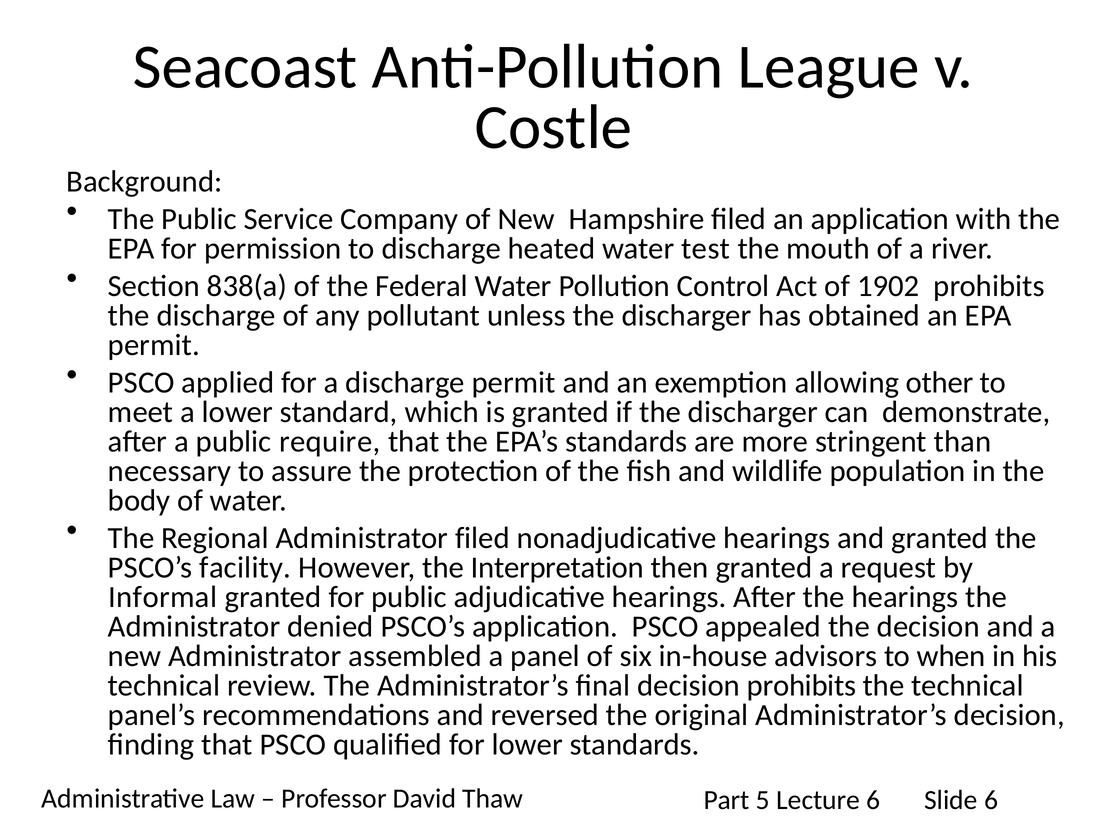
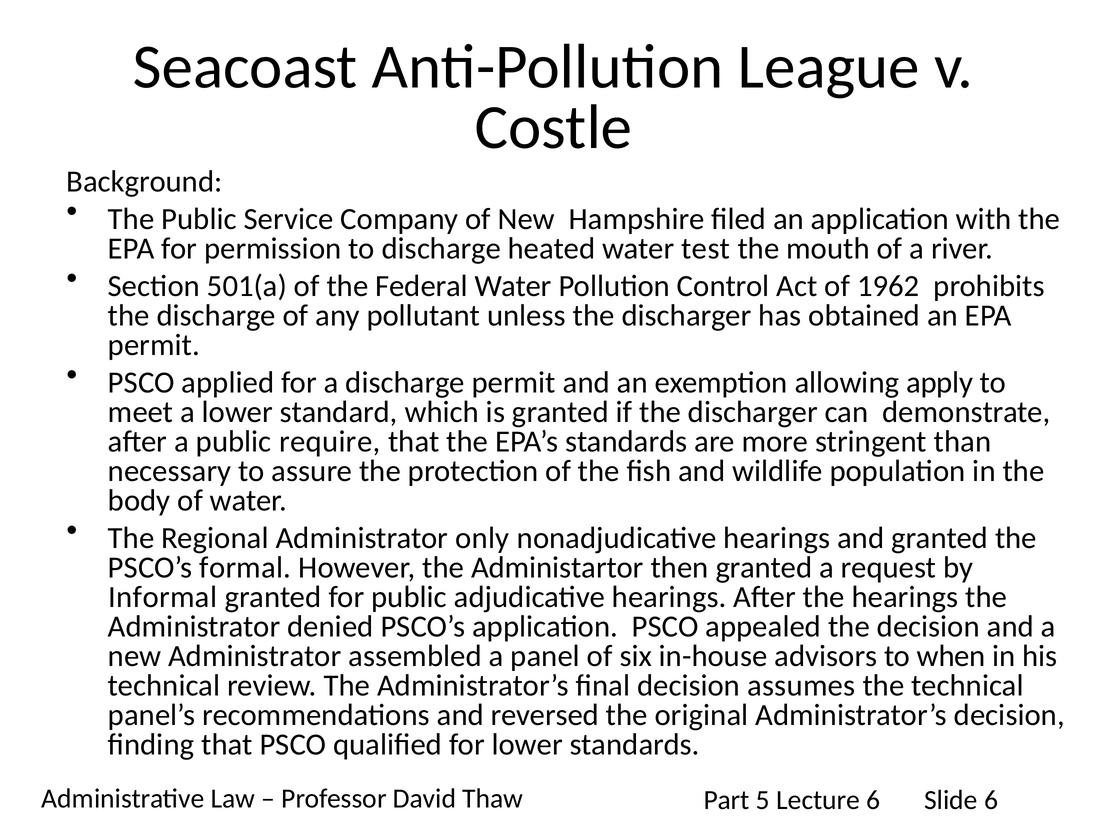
838(a: 838(a -> 501(a
1902: 1902 -> 1962
other: other -> apply
Administrator filed: filed -> only
facility: facility -> formal
Interpretation: Interpretation -> Administartor
decision prohibits: prohibits -> assumes
